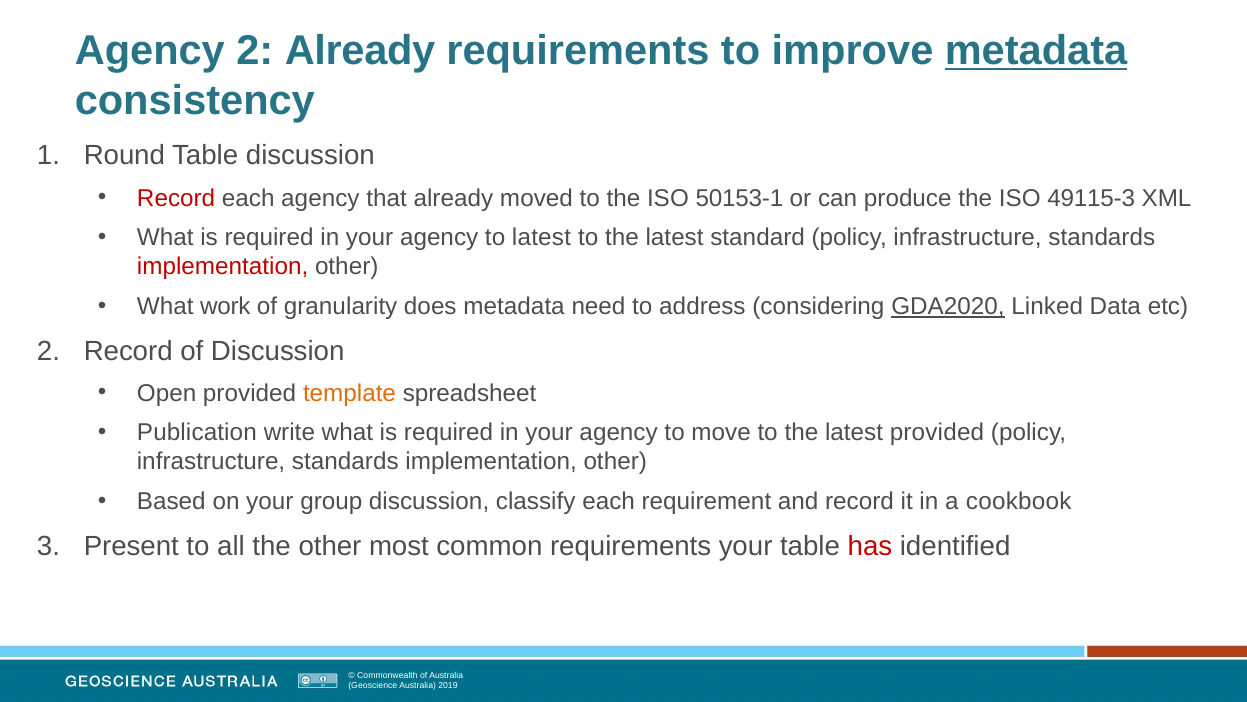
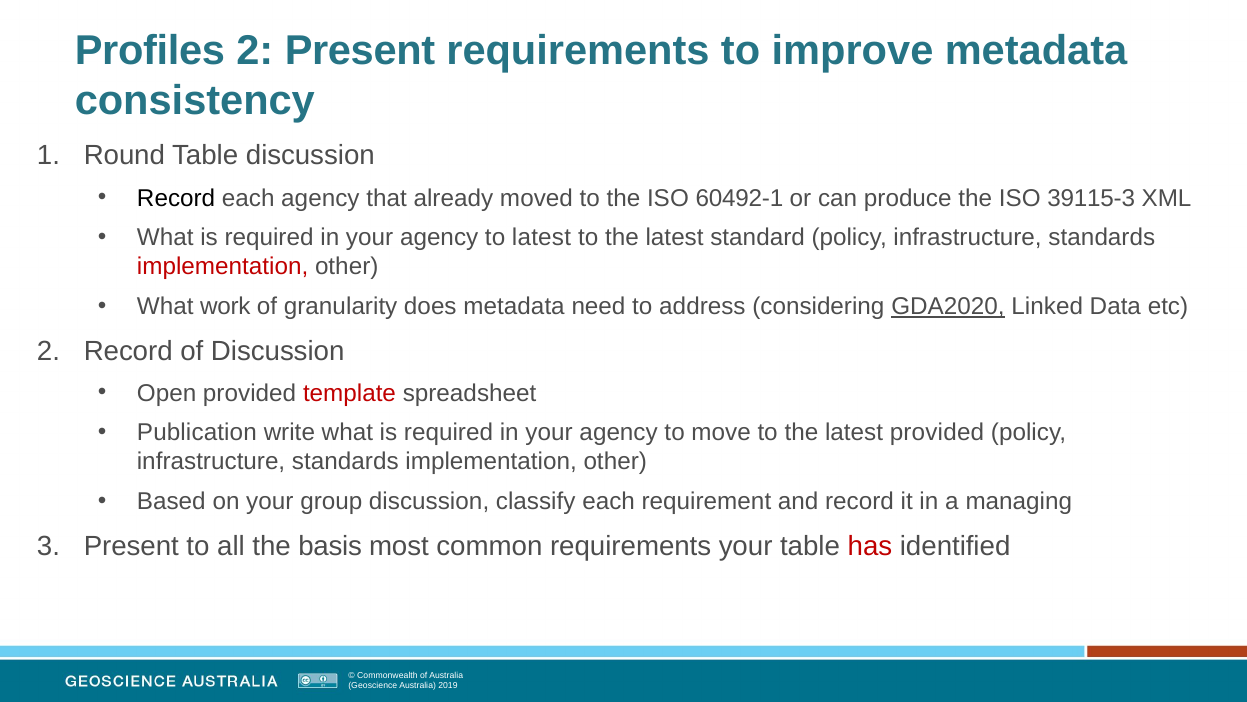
Agency at (150, 51): Agency -> Profiles
2 Already: Already -> Present
metadata at (1036, 51) underline: present -> none
Record at (176, 198) colour: red -> black
50153-1: 50153-1 -> 60492-1
49115-3: 49115-3 -> 39115-3
template colour: orange -> red
cookbook: cookbook -> managing
the other: other -> basis
